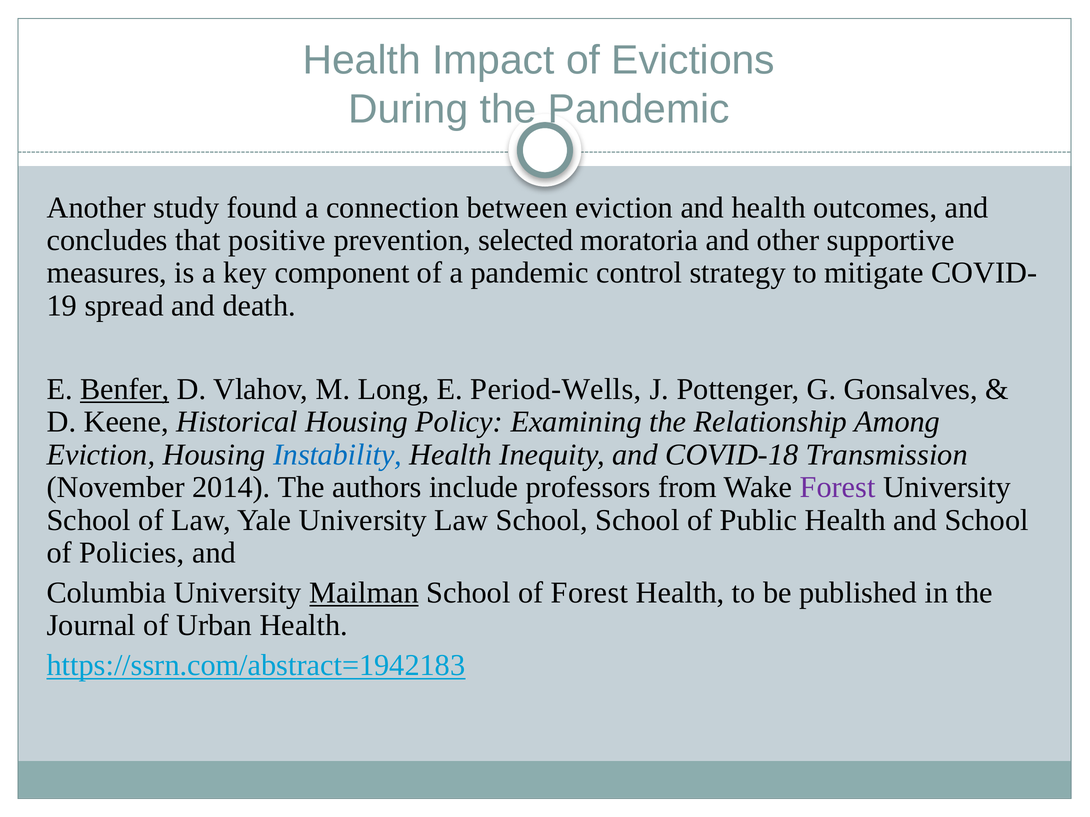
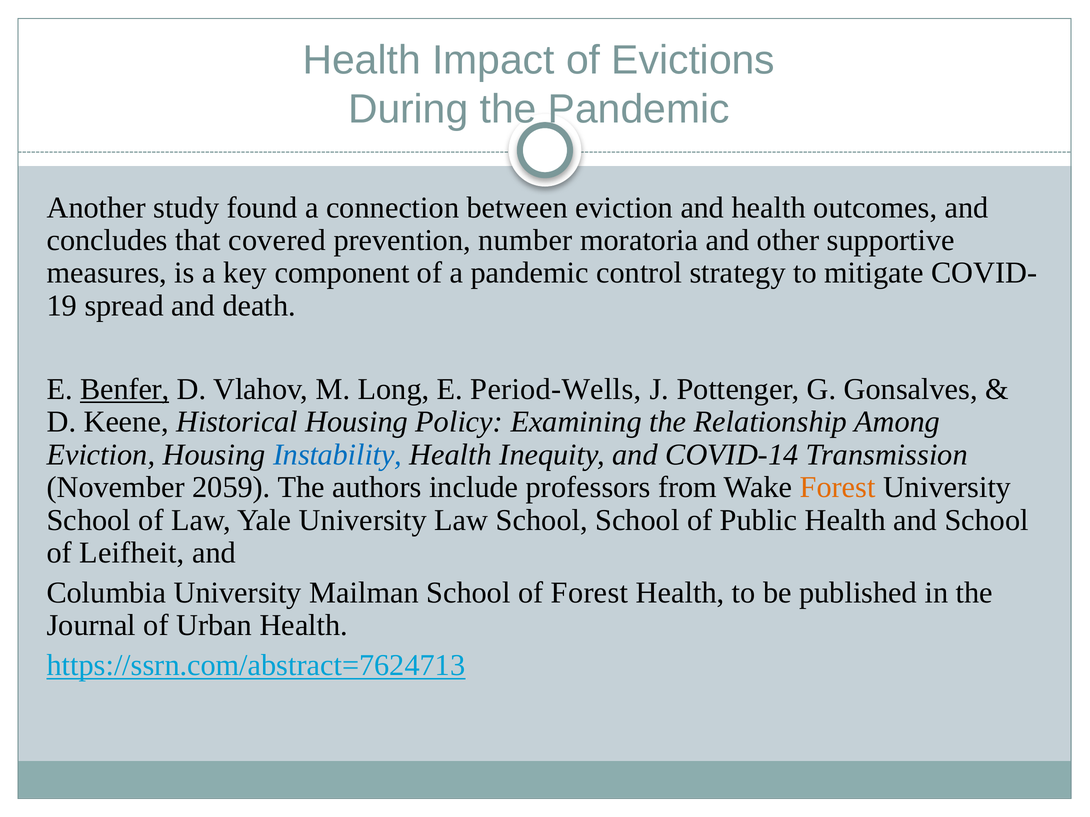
positive: positive -> covered
selected: selected -> number
COVID-18: COVID-18 -> COVID-14
2014: 2014 -> 2059
Forest at (838, 488) colour: purple -> orange
Policies: Policies -> Leifheit
Mailman underline: present -> none
https://ssrn.com/abstract=1942183: https://ssrn.com/abstract=1942183 -> https://ssrn.com/abstract=7624713
